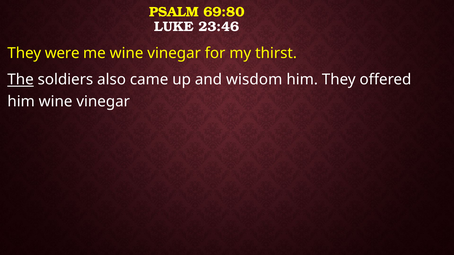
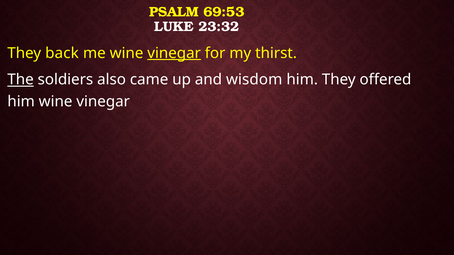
69:80: 69:80 -> 69:53
23:46: 23:46 -> 23:32
were: were -> back
vinegar at (174, 53) underline: none -> present
